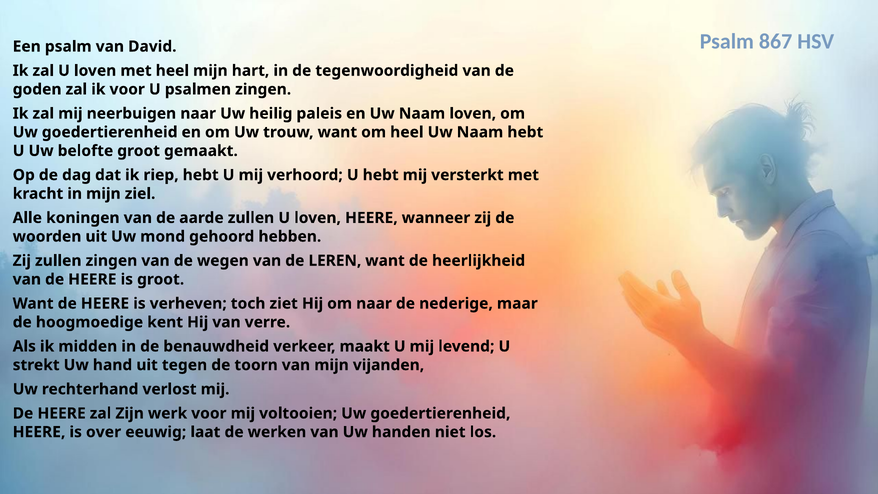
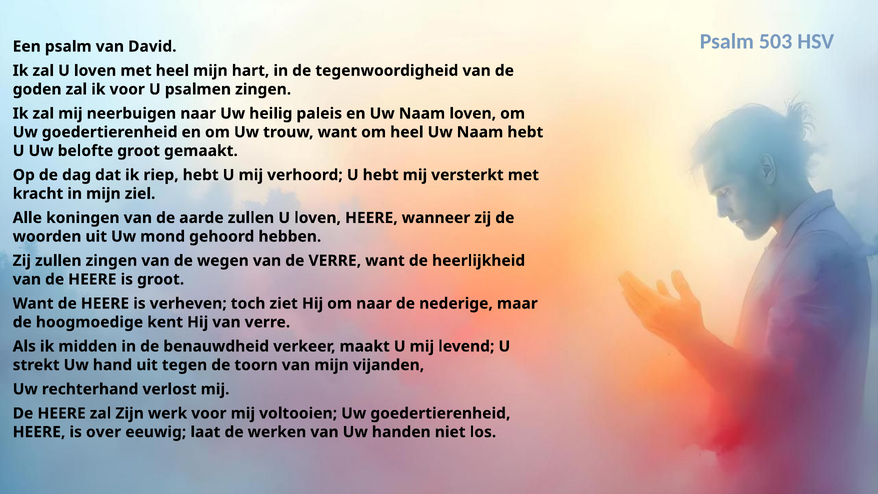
867: 867 -> 503
de LEREN: LEREN -> VERRE
